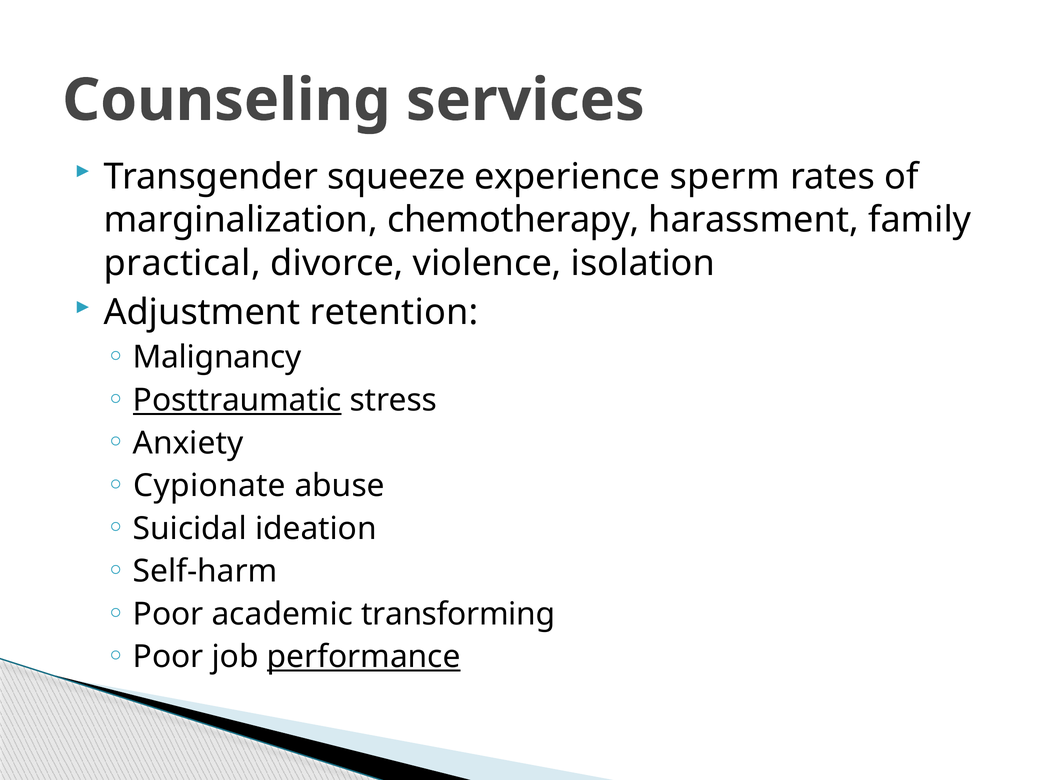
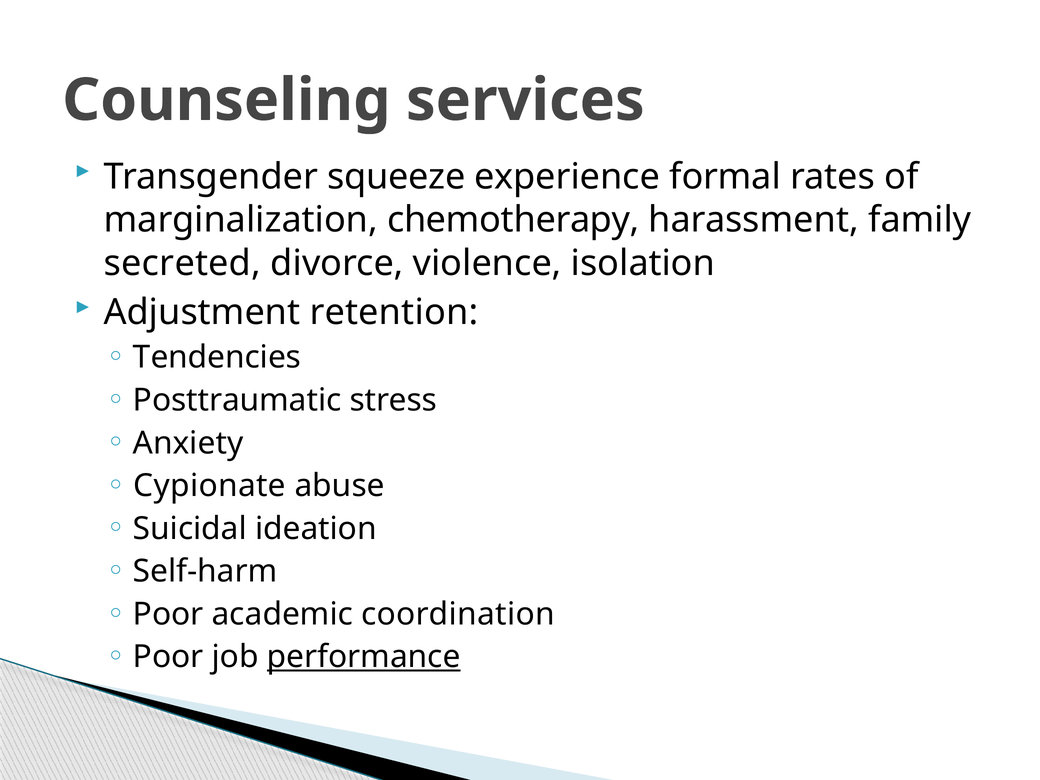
sperm: sperm -> formal
practical: practical -> secreted
Malignancy: Malignancy -> Tendencies
Posttraumatic underline: present -> none
transforming: transforming -> coordination
